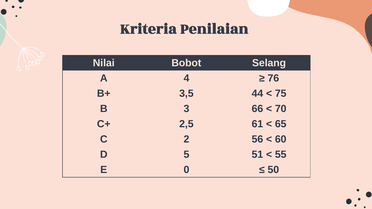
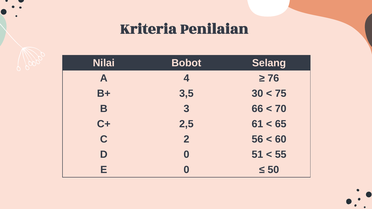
44: 44 -> 30
D 5: 5 -> 0
